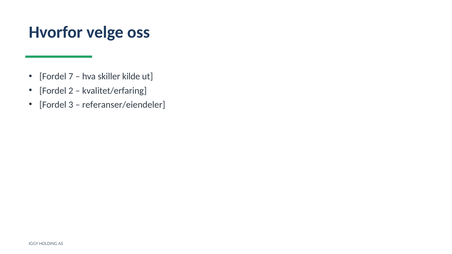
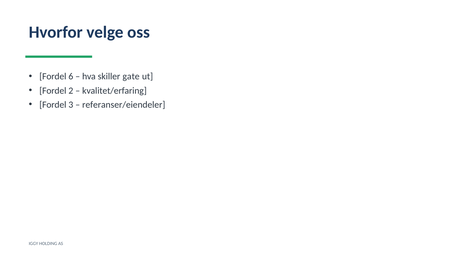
7: 7 -> 6
kilde: kilde -> gate
